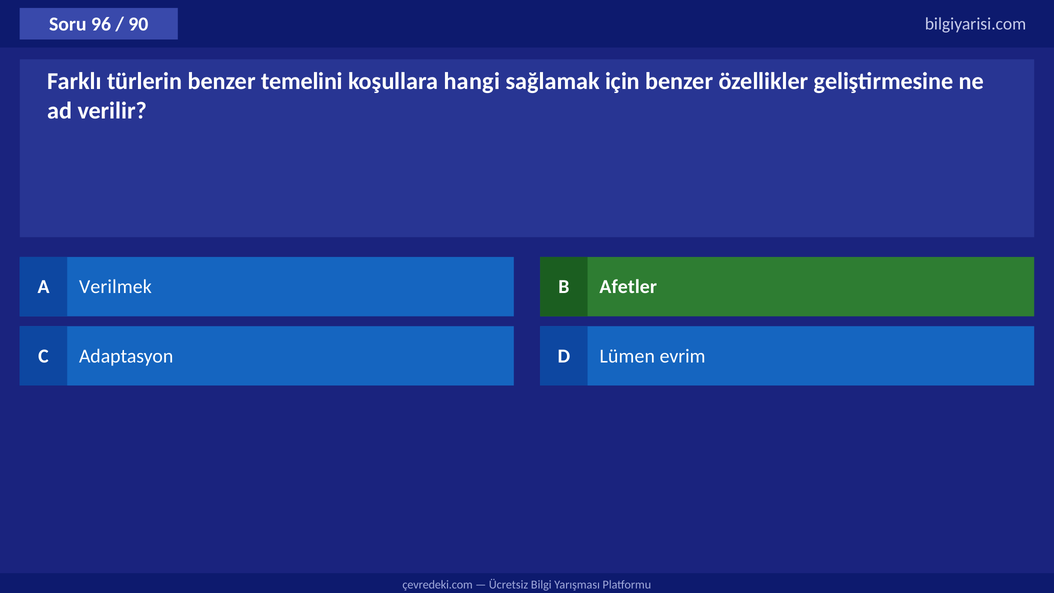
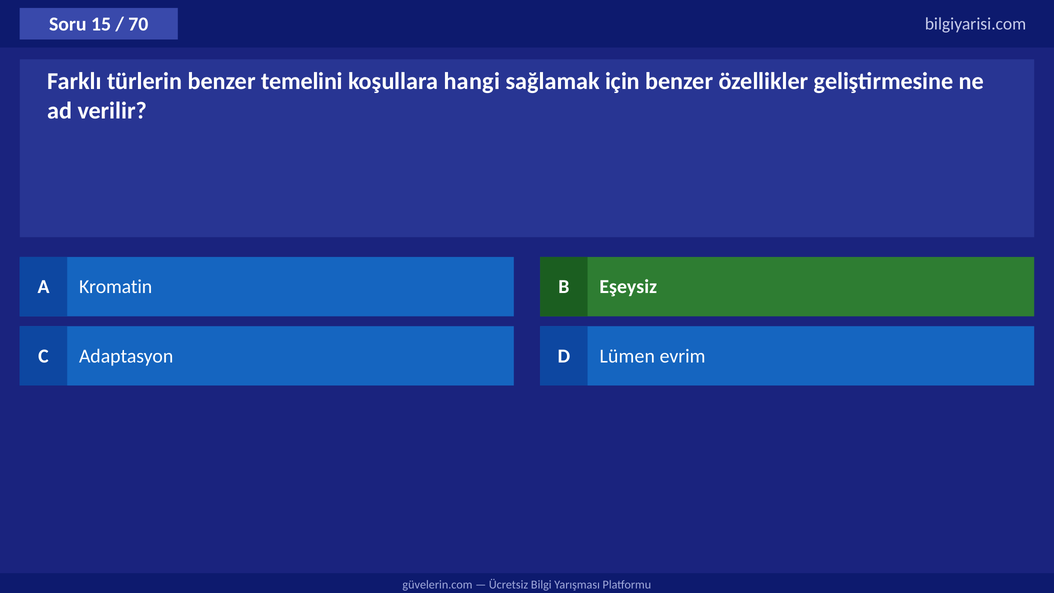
96: 96 -> 15
90: 90 -> 70
Verilmek: Verilmek -> Kromatin
Afetler: Afetler -> Eşeysiz
çevredeki.com: çevredeki.com -> güvelerin.com
